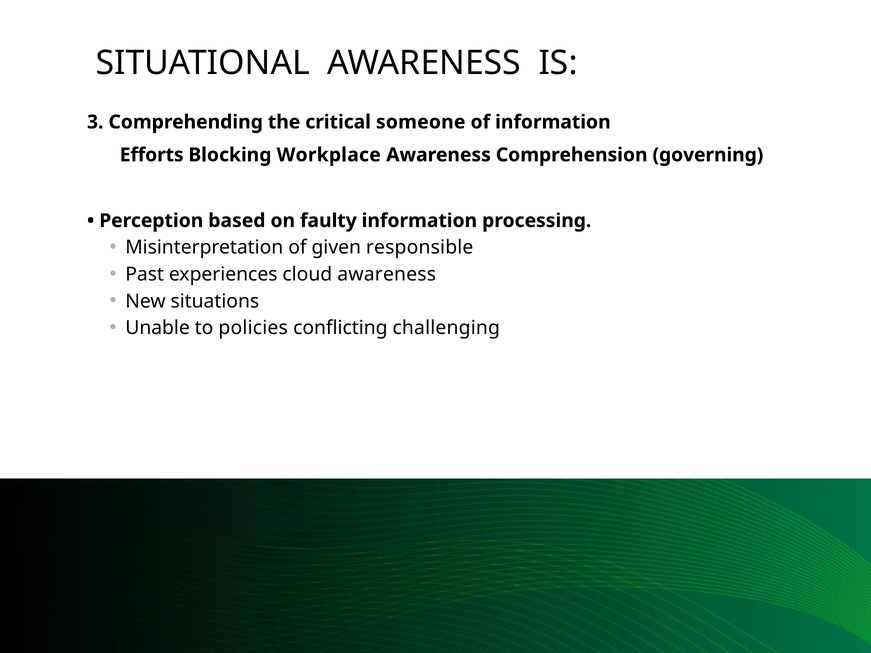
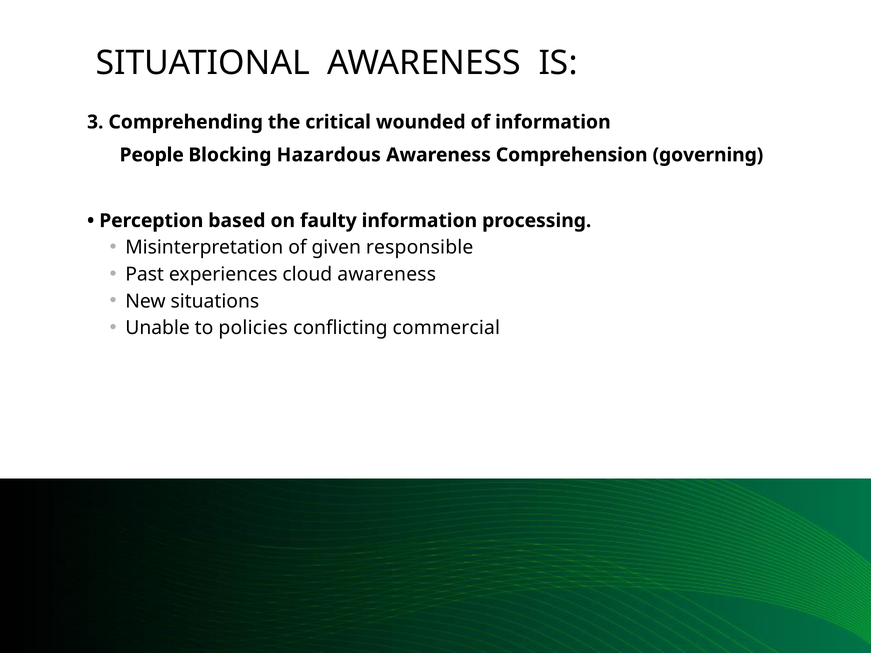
someone: someone -> wounded
Efforts: Efforts -> People
Workplace: Workplace -> Hazardous
challenging: challenging -> commercial
